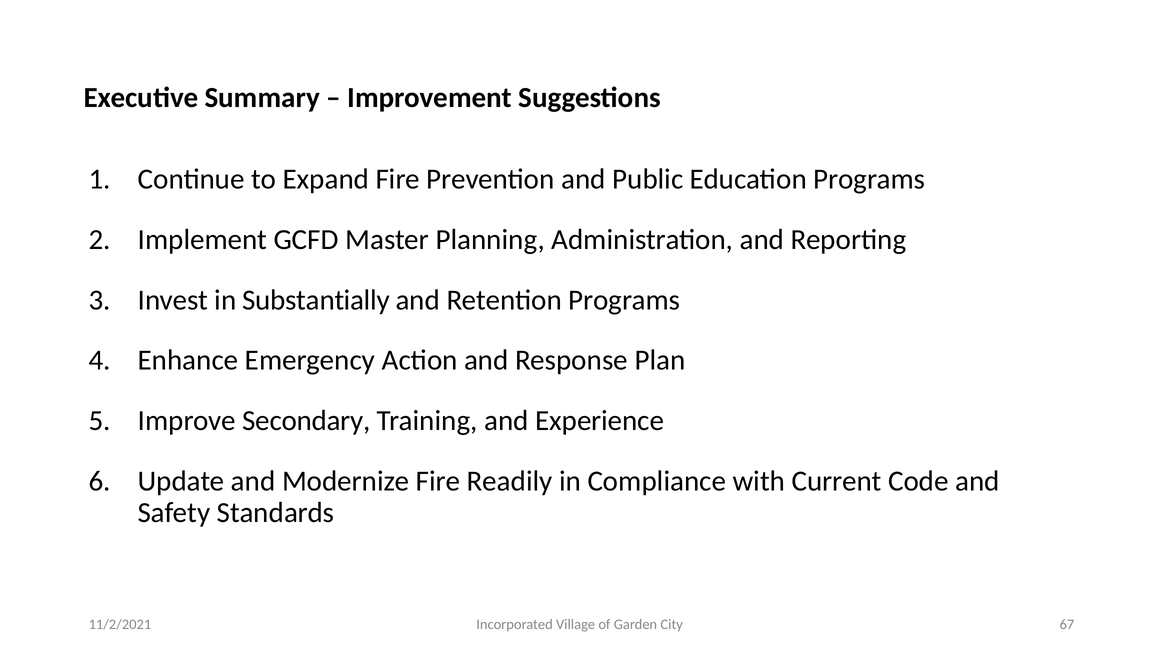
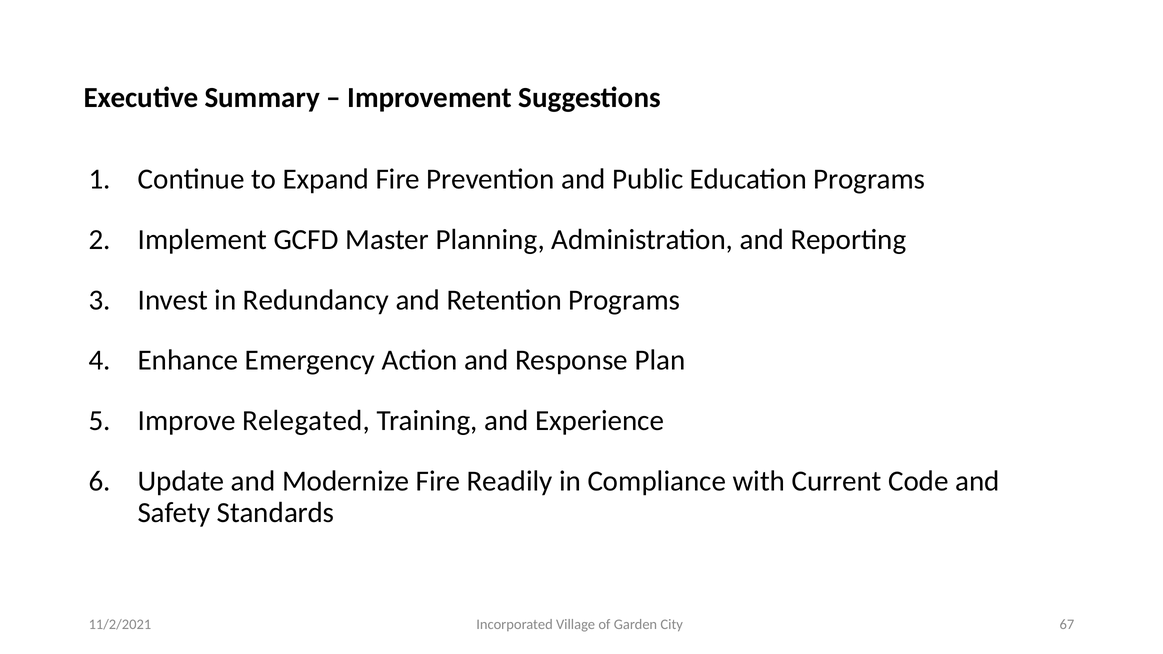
Substantially: Substantially -> Redundancy
Secondary: Secondary -> Relegated
